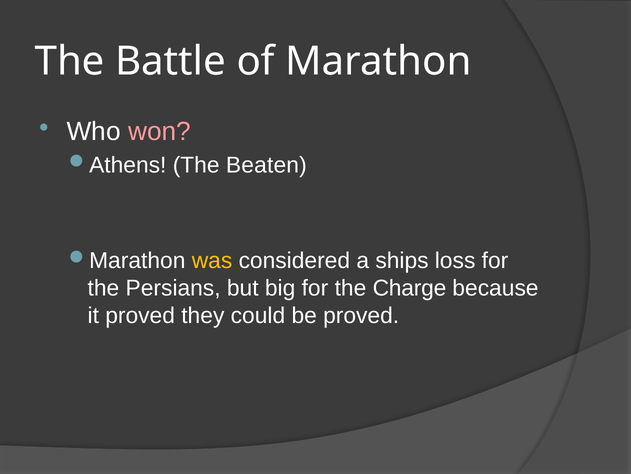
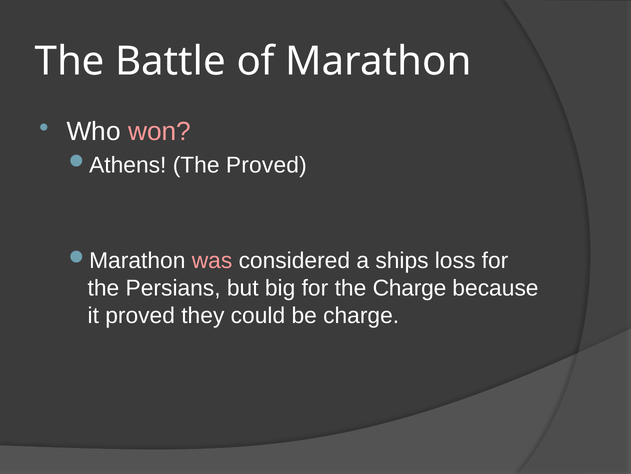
The Beaten: Beaten -> Proved
was colour: yellow -> pink
be proved: proved -> charge
